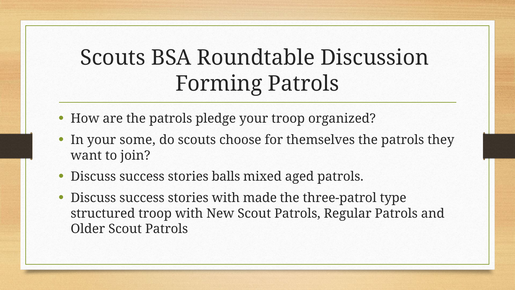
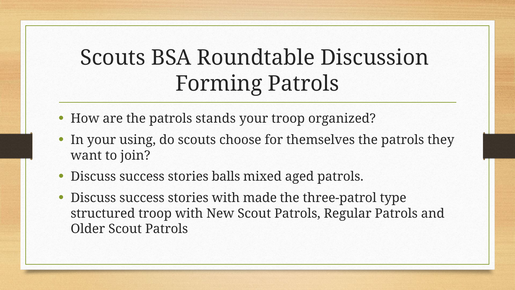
pledge: pledge -> stands
some: some -> using
